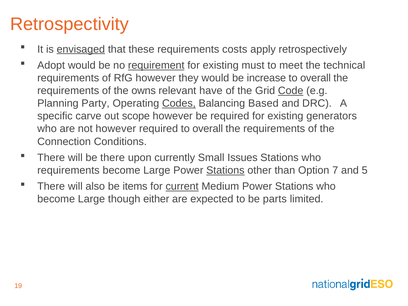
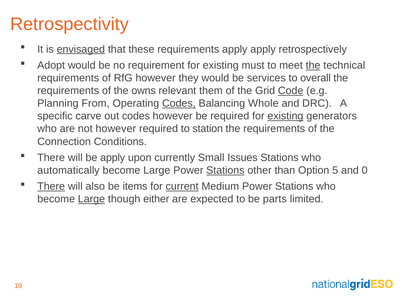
requirements costs: costs -> apply
requirement underline: present -> none
the at (313, 65) underline: none -> present
increase: increase -> services
have: have -> them
Party: Party -> From
Based: Based -> Whole
out scope: scope -> codes
existing at (285, 116) underline: none -> present
required to overall: overall -> station
be there: there -> apply
requirements at (68, 170): requirements -> automatically
7: 7 -> 5
5: 5 -> 0
There at (51, 186) underline: none -> present
Large at (91, 199) underline: none -> present
